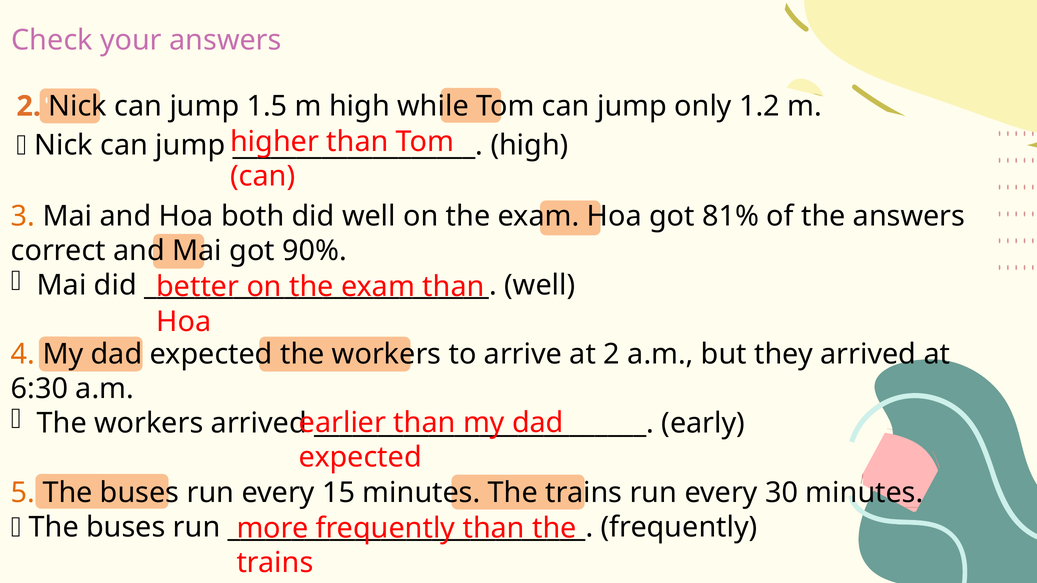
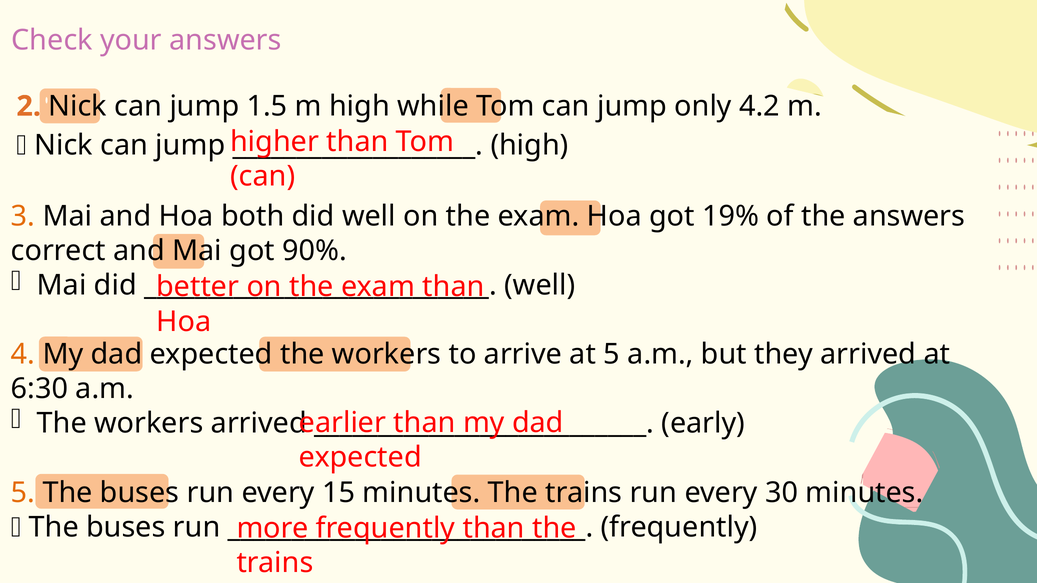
1.2: 1.2 -> 4.2
81%: 81% -> 19%
at 2: 2 -> 5
